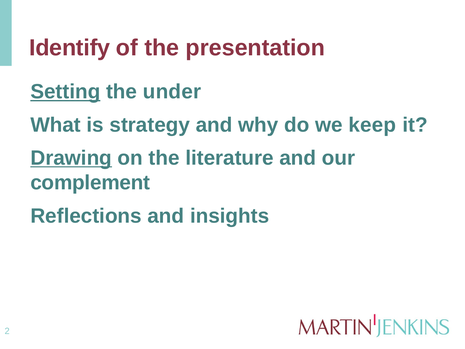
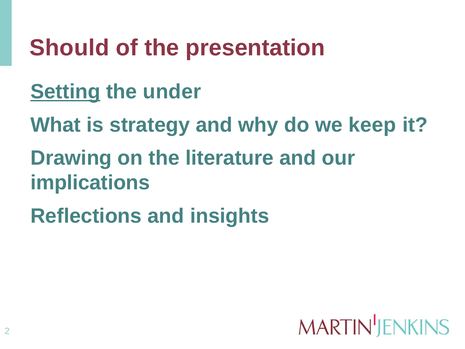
Identify: Identify -> Should
Drawing underline: present -> none
complement: complement -> implications
